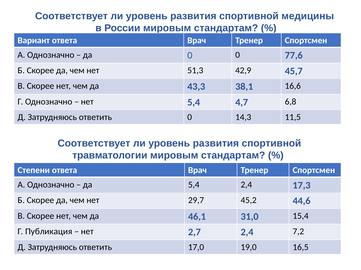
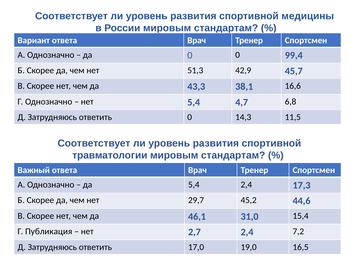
77,6: 77,6 -> 99,4
Степени: Степени -> Важный
